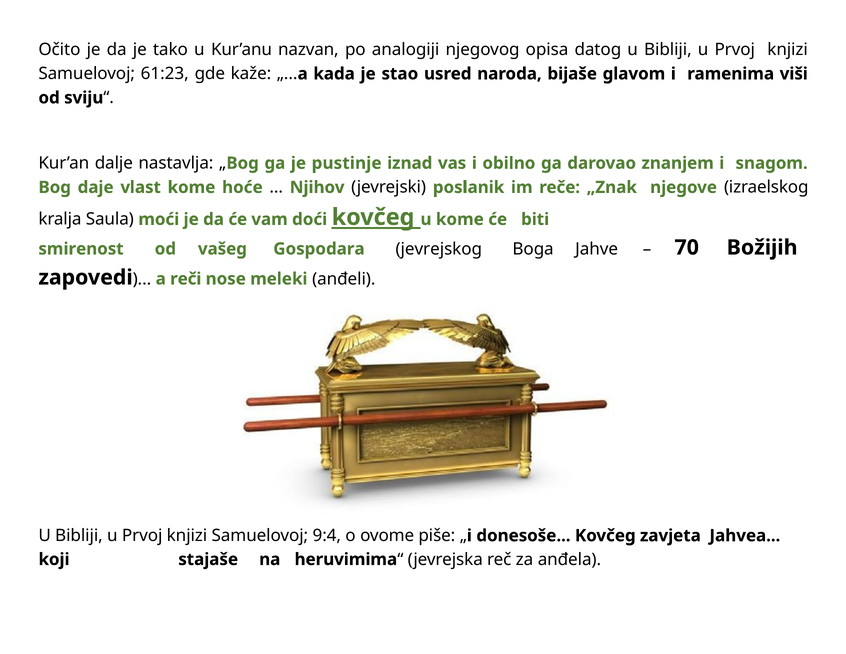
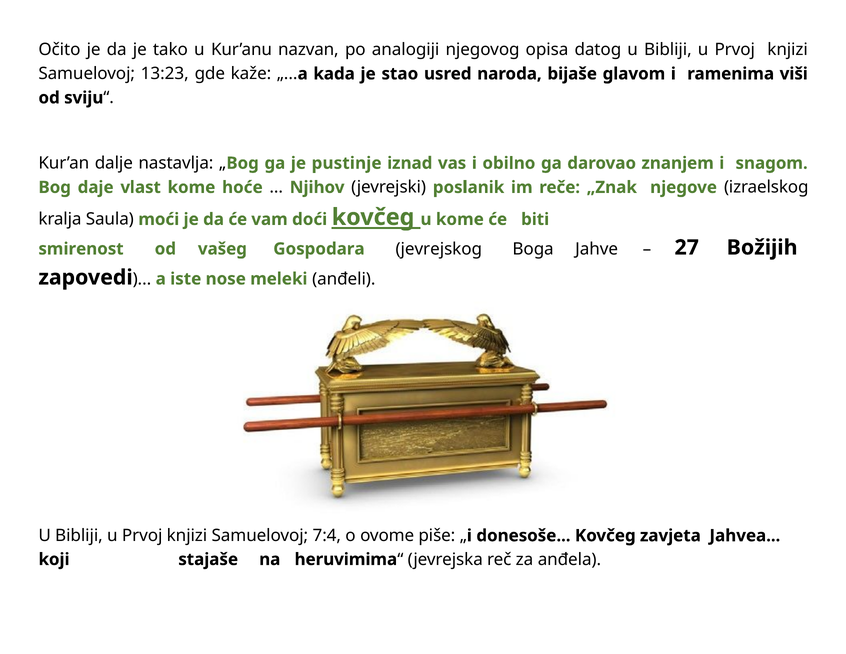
61:23: 61:23 -> 13:23
70: 70 -> 27
reči: reči -> iste
9:4: 9:4 -> 7:4
